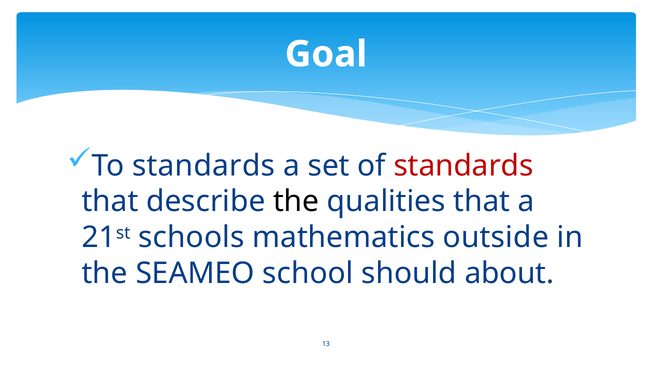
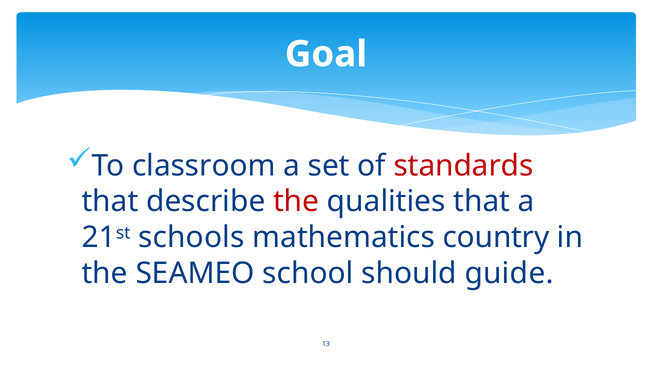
To standards: standards -> classroom
the at (296, 201) colour: black -> red
outside: outside -> country
about: about -> guide
